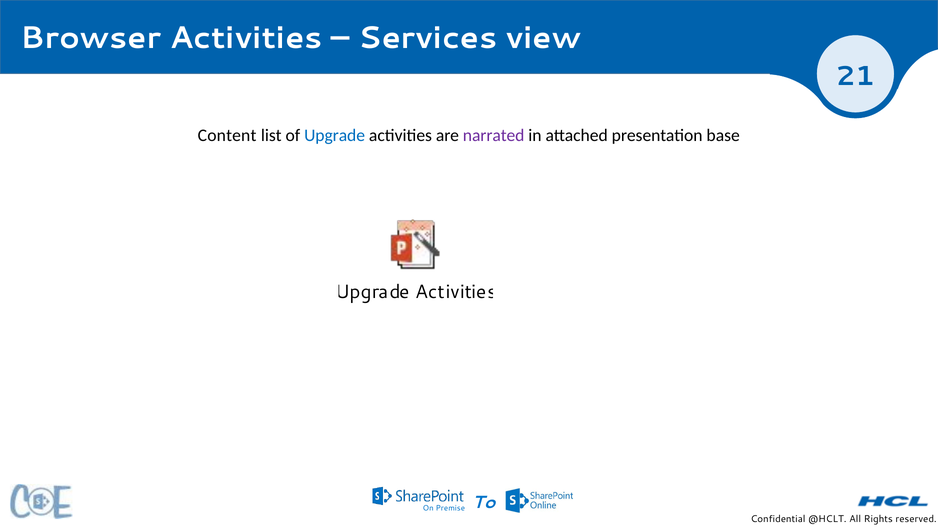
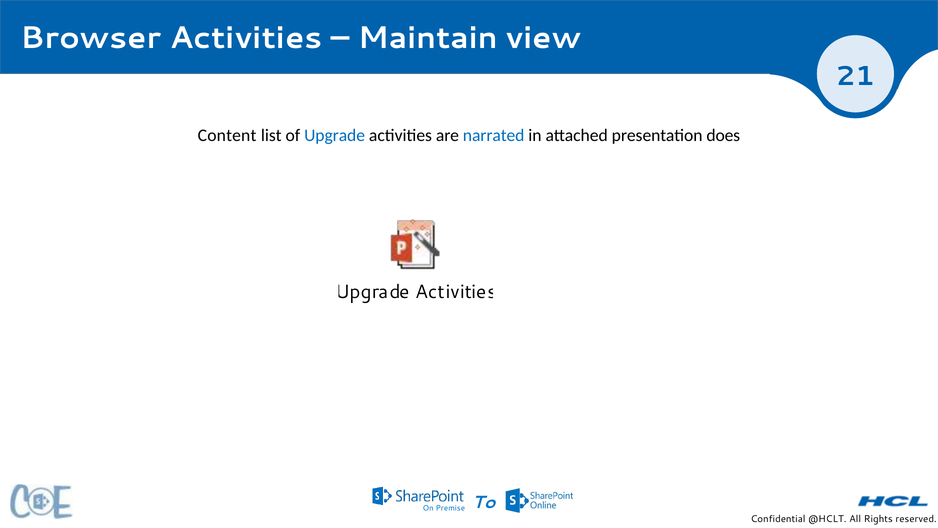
Services: Services -> Maintain
narrated colour: purple -> blue
base: base -> does
